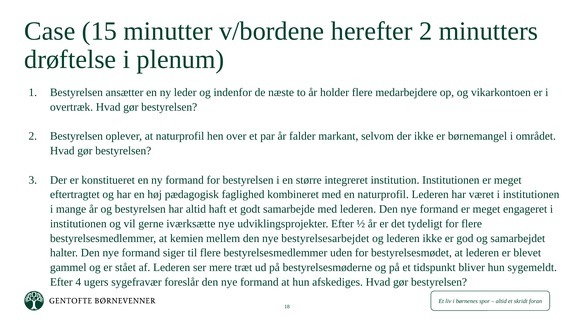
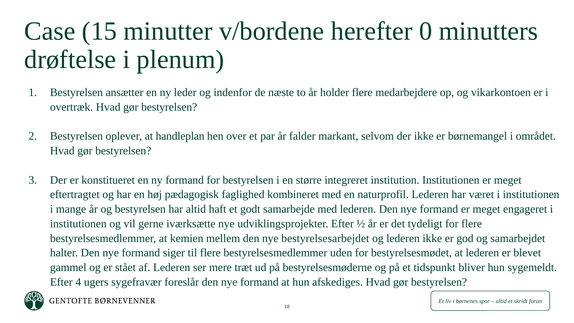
herefter 2: 2 -> 0
at naturprofil: naturprofil -> handleplan
